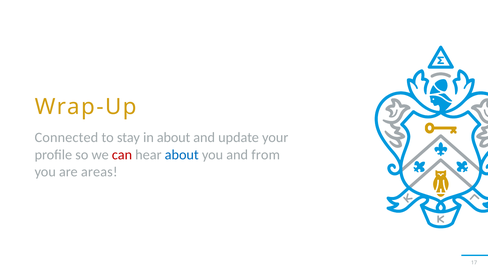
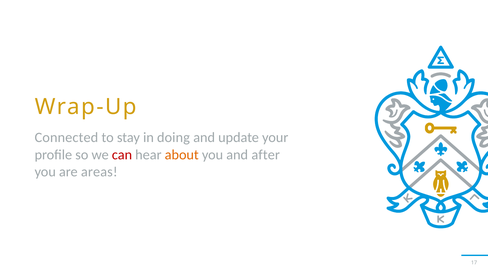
in about: about -> doing
about at (182, 155) colour: blue -> orange
from: from -> after
